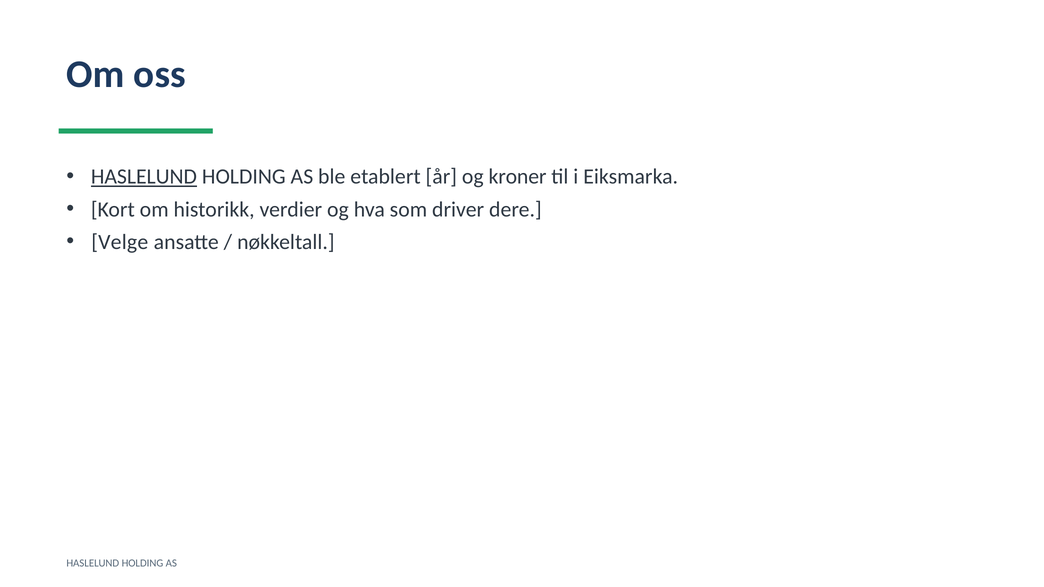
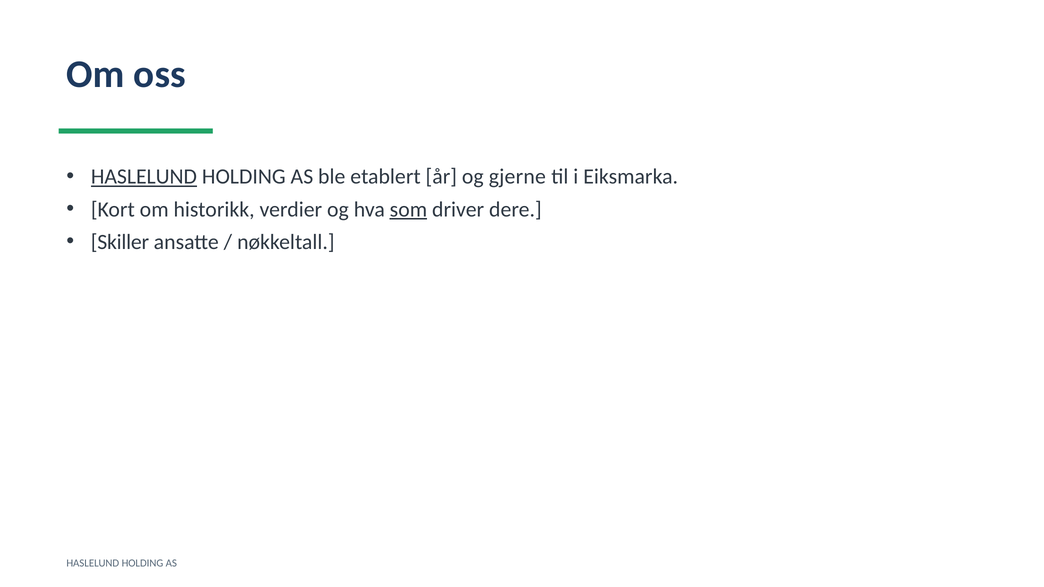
kroner: kroner -> gjerne
som underline: none -> present
Velge: Velge -> Skiller
